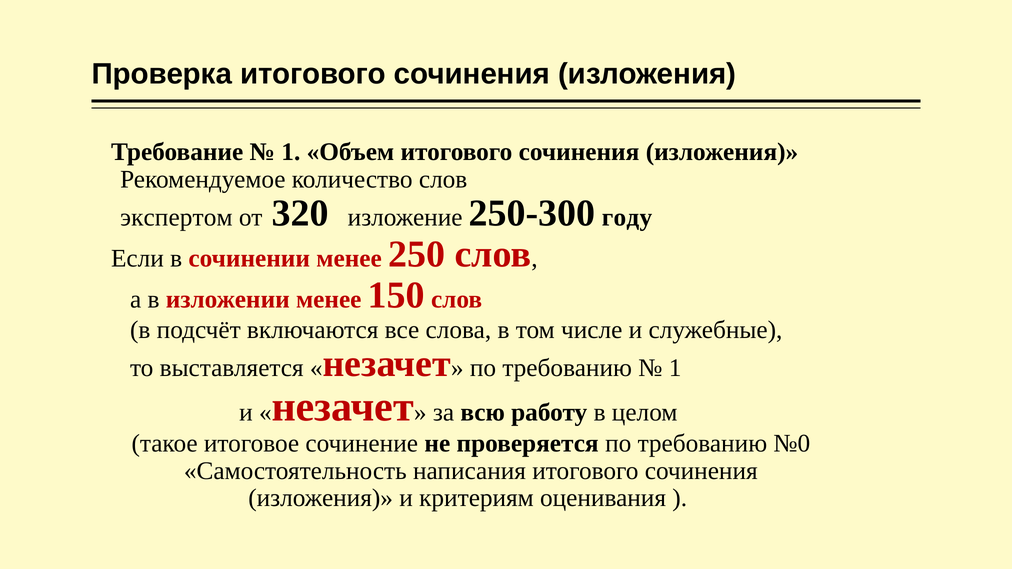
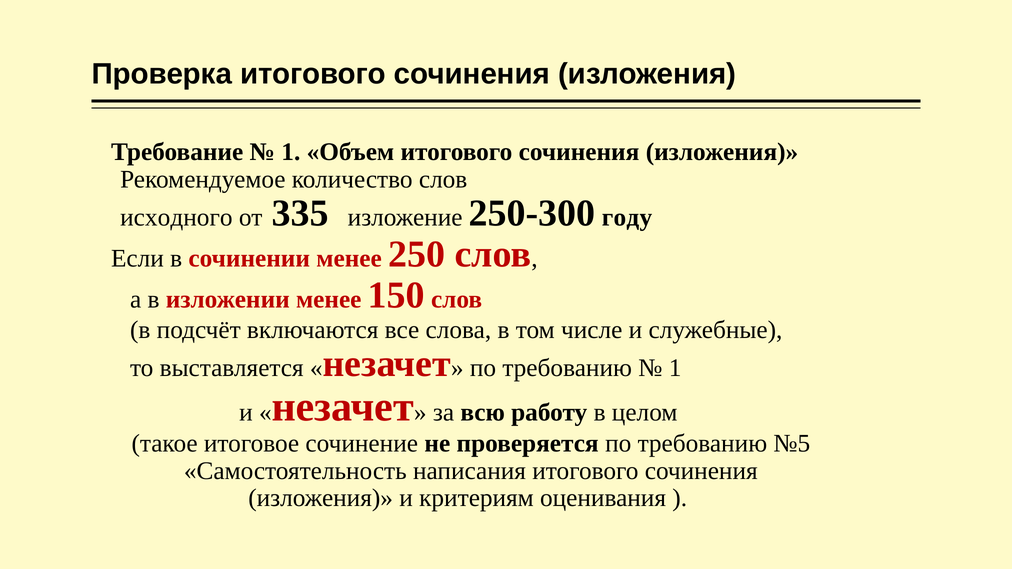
экспертом: экспертом -> исходного
320: 320 -> 335
№0: №0 -> №5
